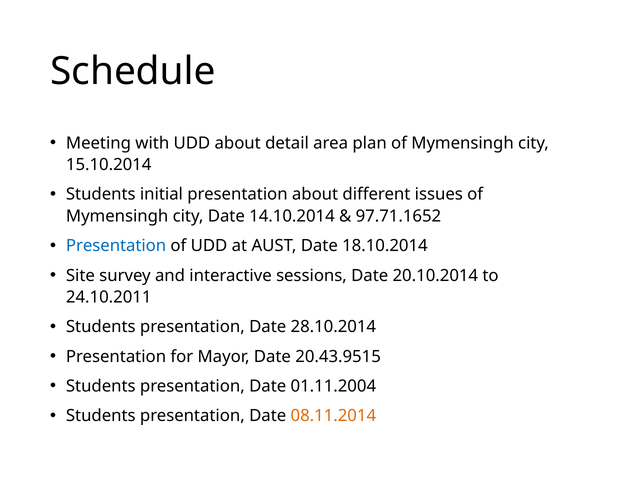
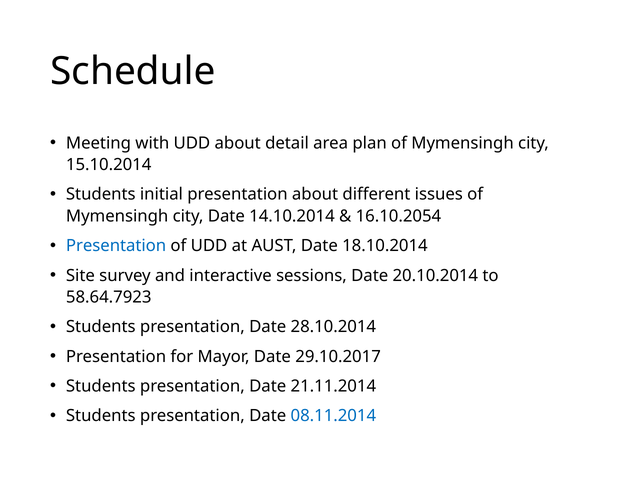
97.71.1652: 97.71.1652 -> 16.10.2054
24.10.2011: 24.10.2011 -> 58.64.7923
20.43.9515: 20.43.9515 -> 29.10.2017
01.11.2004: 01.11.2004 -> 21.11.2014
08.11.2014 colour: orange -> blue
